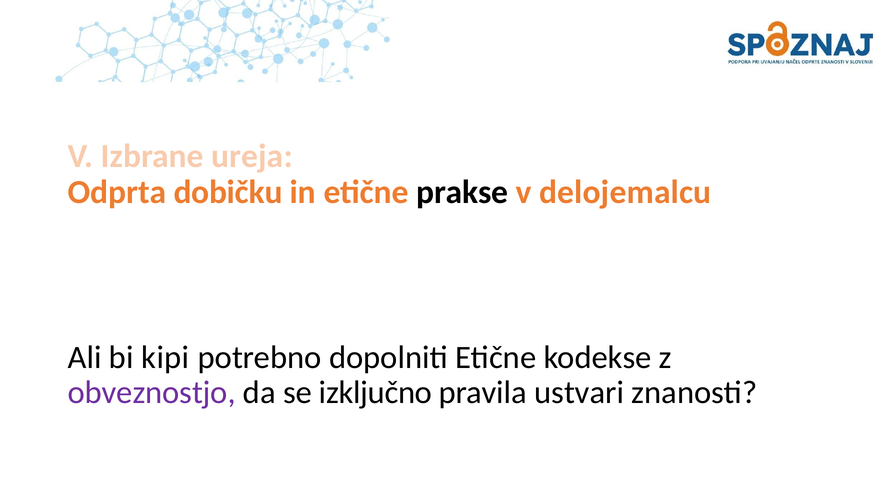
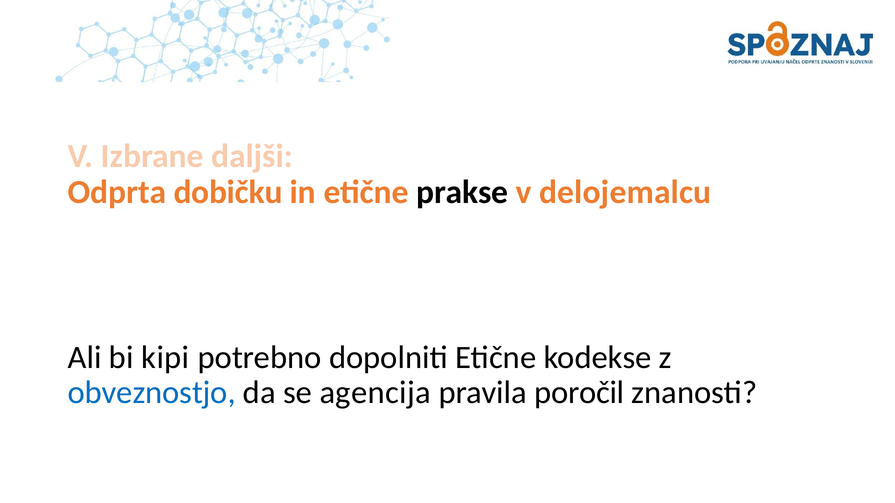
ureja: ureja -> daljši
obveznostjo colour: purple -> blue
izključno: izključno -> agencija
ustvari: ustvari -> poročil
